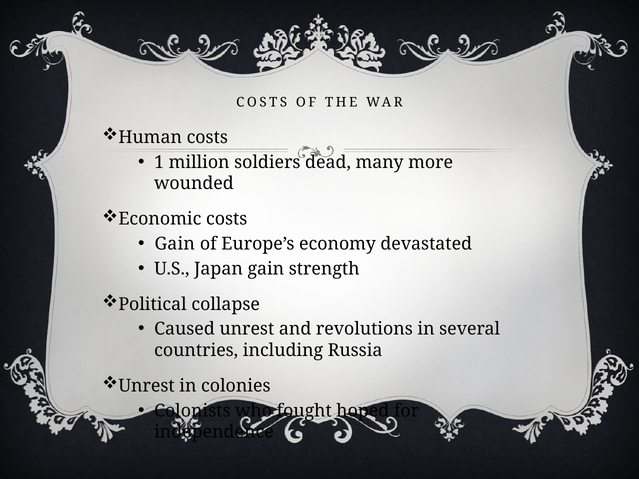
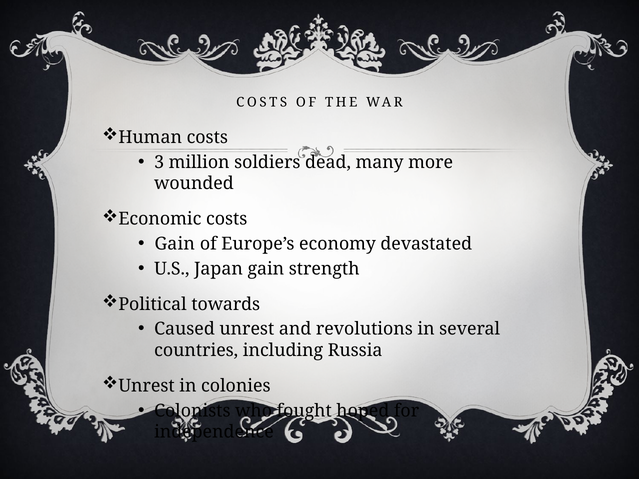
1: 1 -> 3
collapse: collapse -> towards
